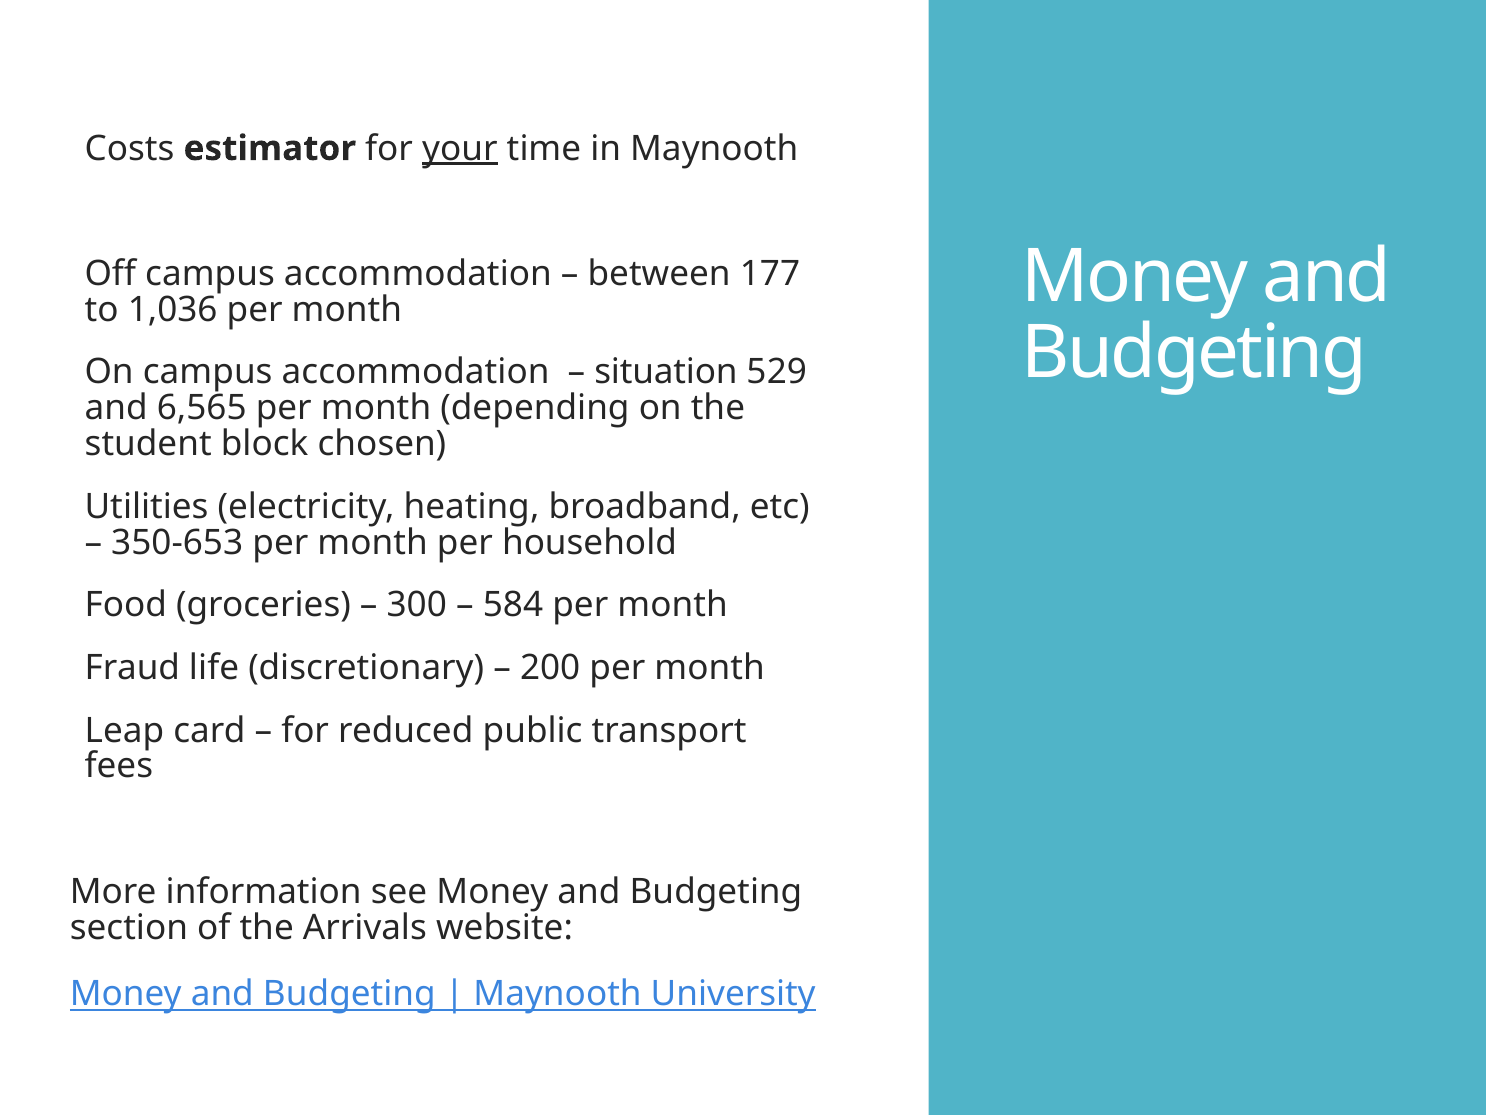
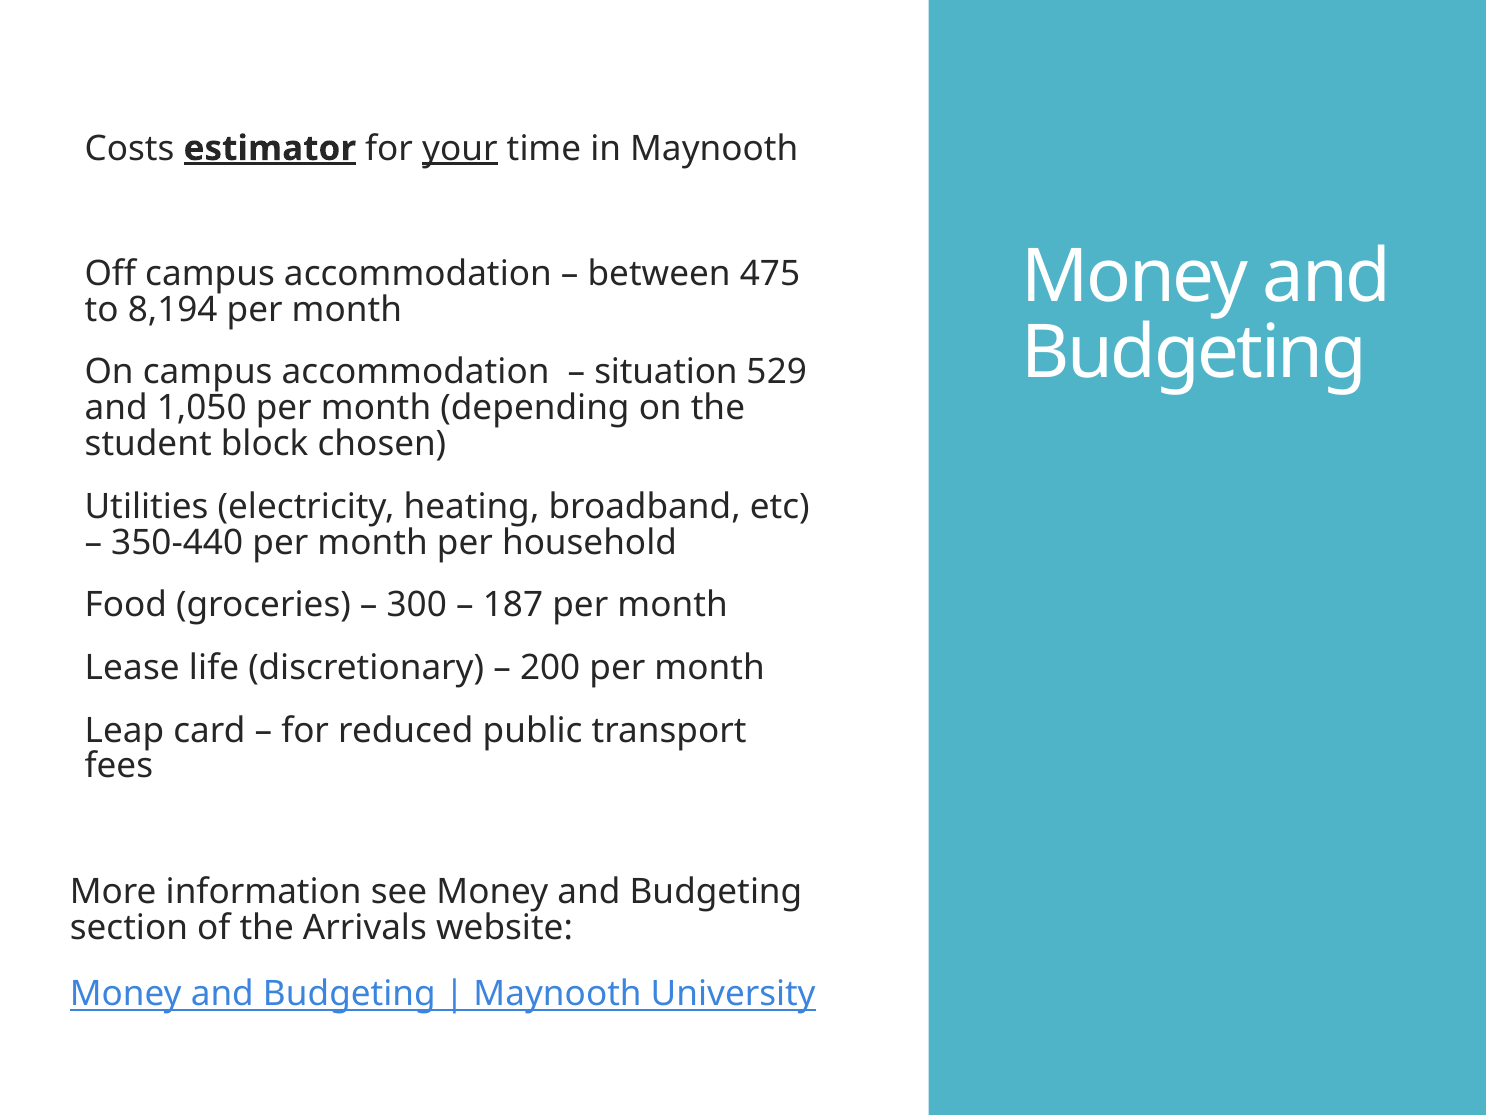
estimator underline: none -> present
177: 177 -> 475
1,036: 1,036 -> 8,194
6,565: 6,565 -> 1,050
350-653: 350-653 -> 350-440
584: 584 -> 187
Fraud: Fraud -> Lease
